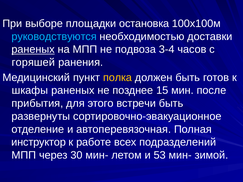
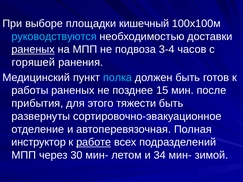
остановка: остановка -> кишечный
полка colour: yellow -> light blue
шкафы: шкафы -> работы
встречи: встречи -> тяжести
работе underline: none -> present
53: 53 -> 34
